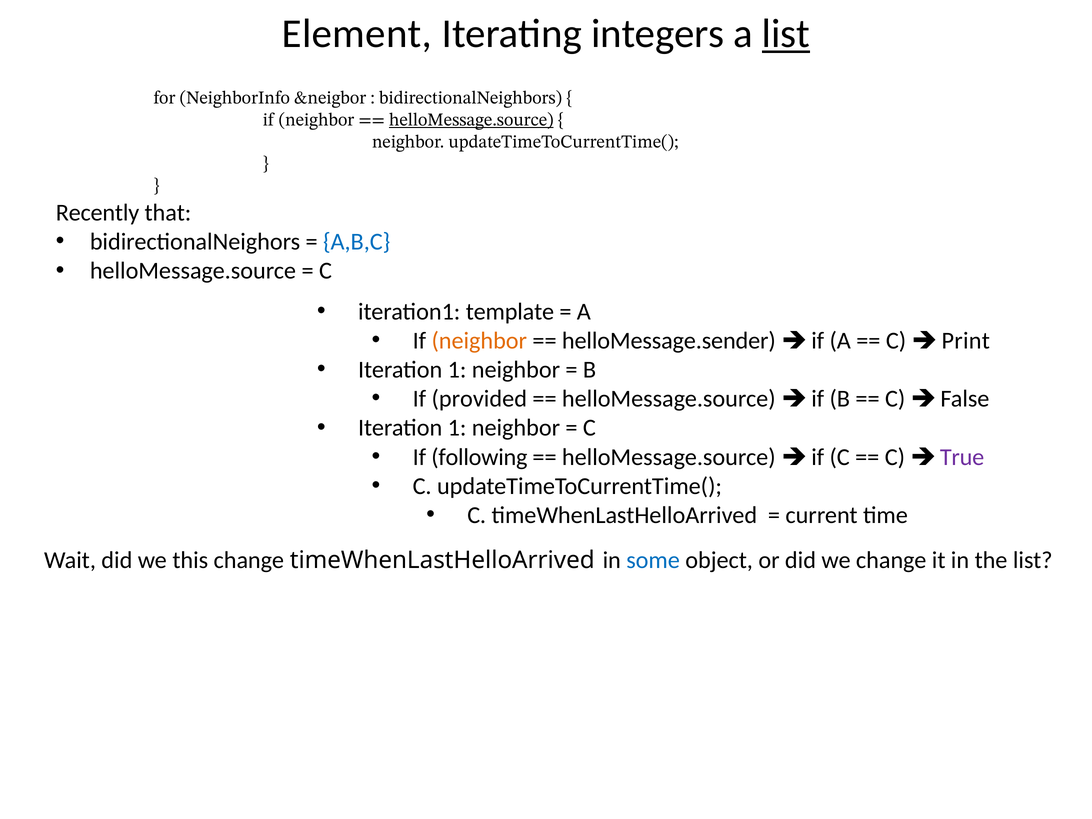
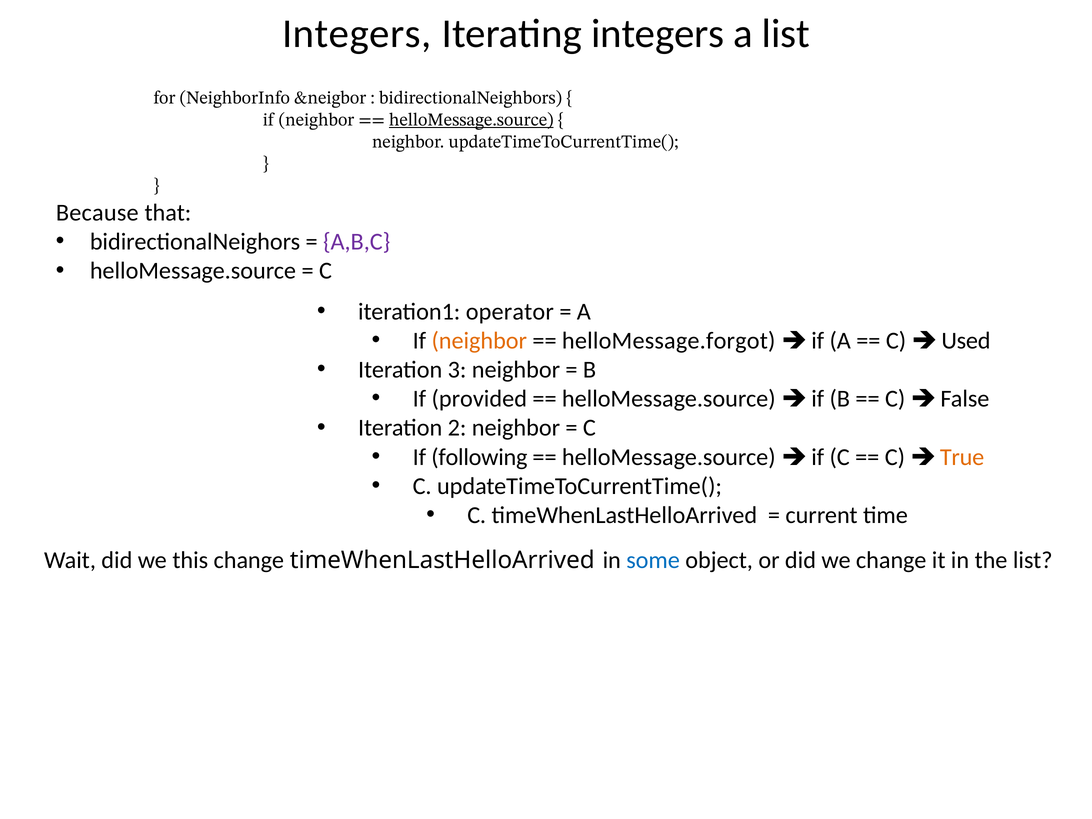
Element at (357, 34): Element -> Integers
list at (786, 34) underline: present -> none
Recently: Recently -> Because
A,B,C colour: blue -> purple
template: template -> operator
helloMessage.sender: helloMessage.sender -> helloMessage.forgot
Print: Print -> Used
1 at (457, 370): 1 -> 3
1 at (457, 428): 1 -> 2
True colour: purple -> orange
